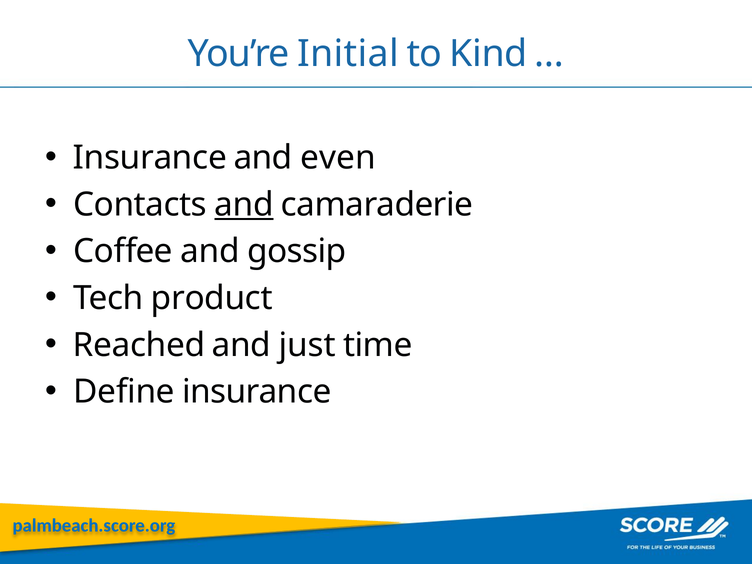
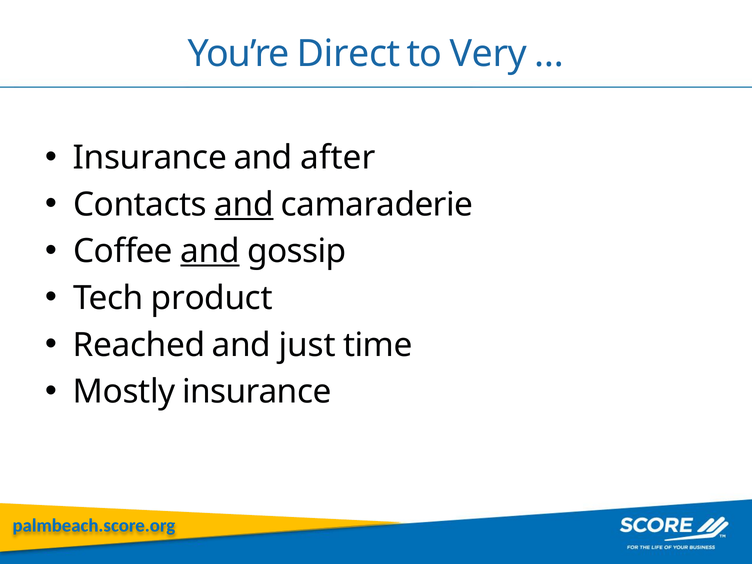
Initial: Initial -> Direct
Kind: Kind -> Very
even: even -> after
and at (210, 251) underline: none -> present
Define: Define -> Mostly
